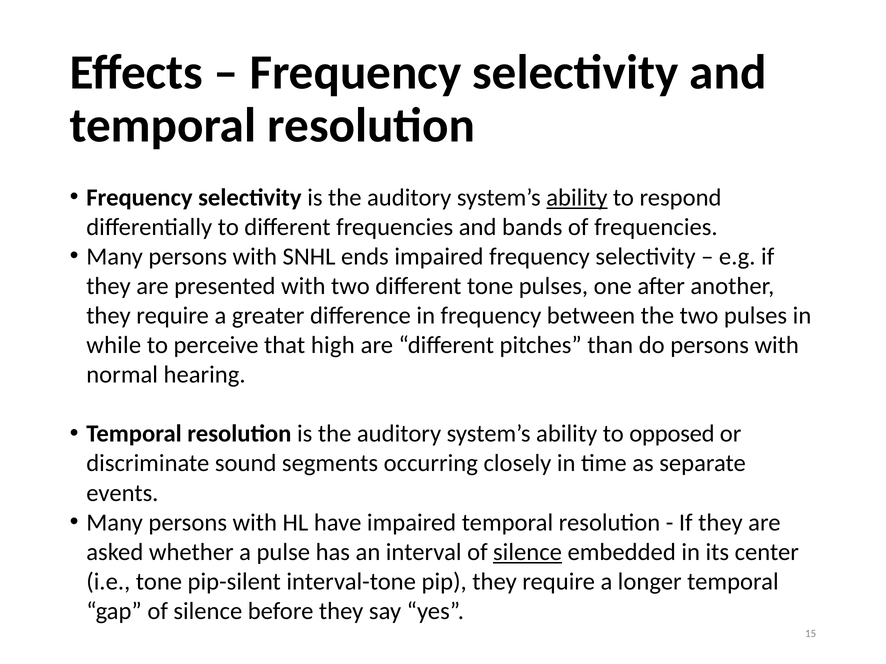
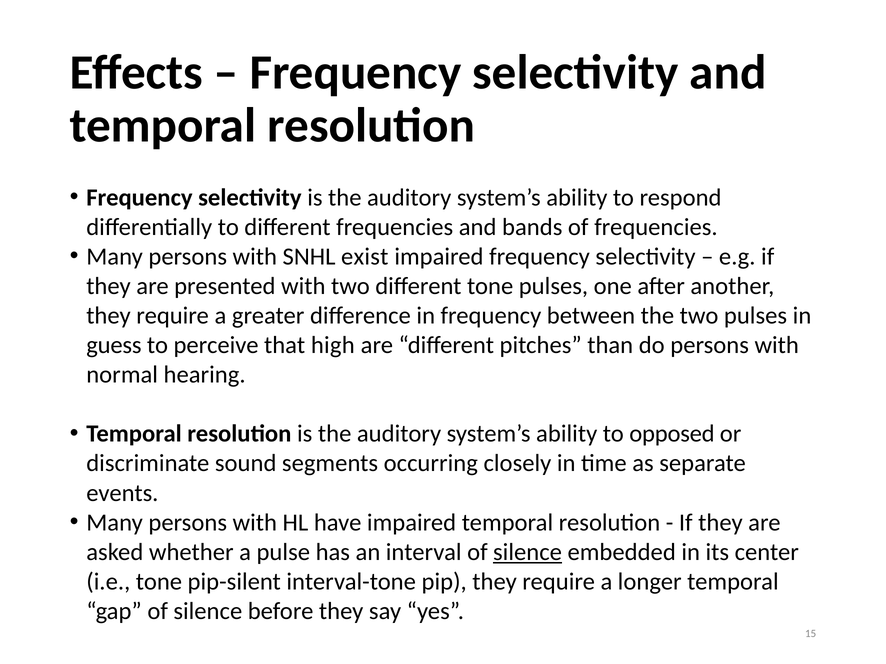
ability at (577, 198) underline: present -> none
ends: ends -> exist
while: while -> guess
